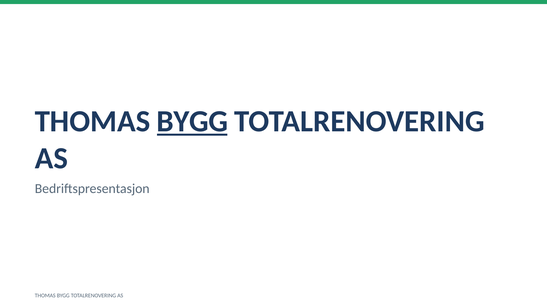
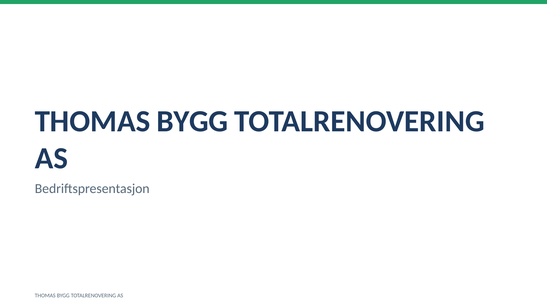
BYGG at (192, 121) underline: present -> none
